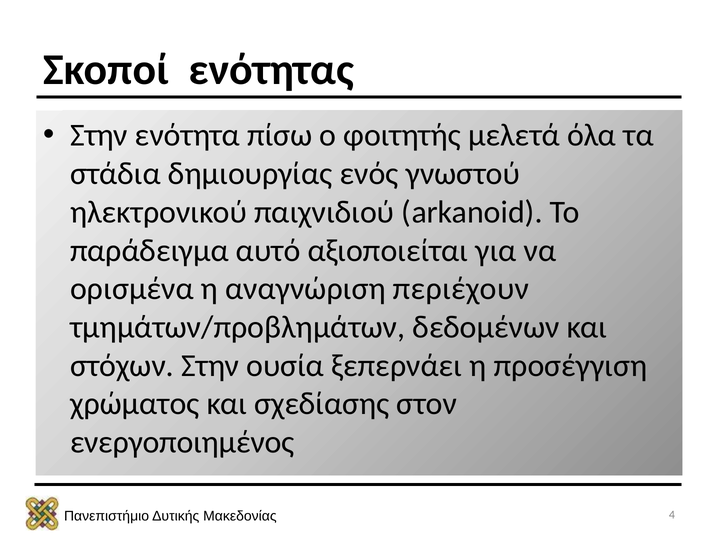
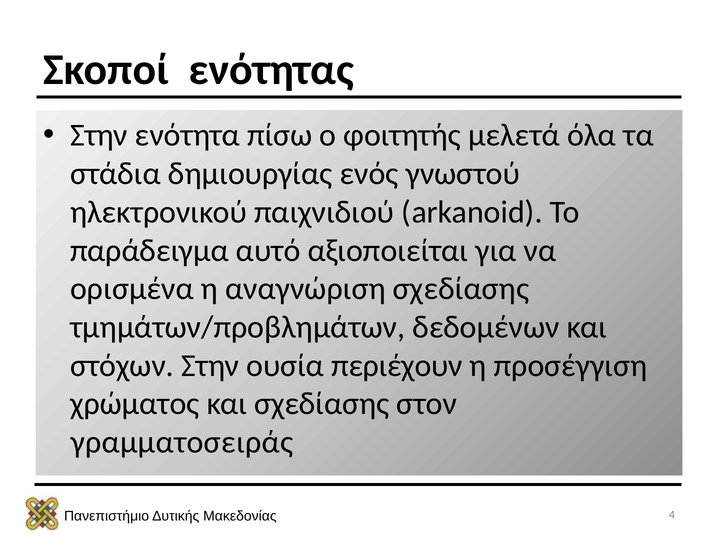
αναγνώριση περιέχουν: περιέχουν -> σχεδίασης
ξεπερνάει: ξεπερνάει -> περιέχουν
ενεργοποιημένος: ενεργοποιημένος -> γραμματοσειράς
